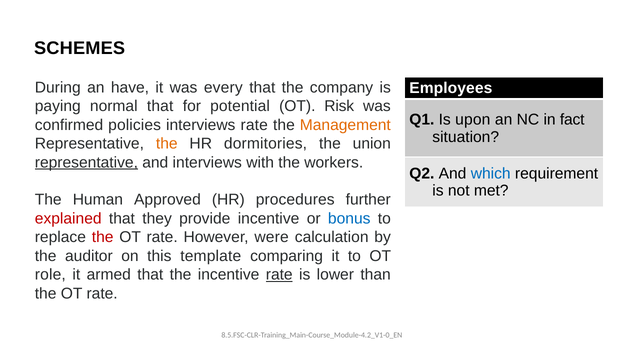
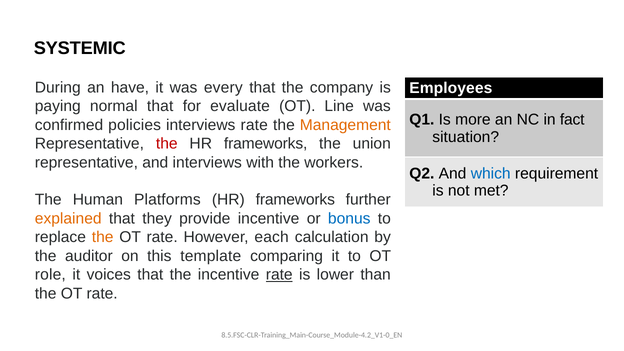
SCHEMES: SCHEMES -> SYSTEMIC
potential: potential -> evaluate
Risk: Risk -> Line
upon: upon -> more
the at (167, 144) colour: orange -> red
dormitories at (266, 144): dormitories -> frameworks
representative at (86, 162) underline: present -> none
Approved: Approved -> Platforms
procedures at (295, 200): procedures -> frameworks
explained colour: red -> orange
the at (103, 237) colour: red -> orange
were: were -> each
armed: armed -> voices
